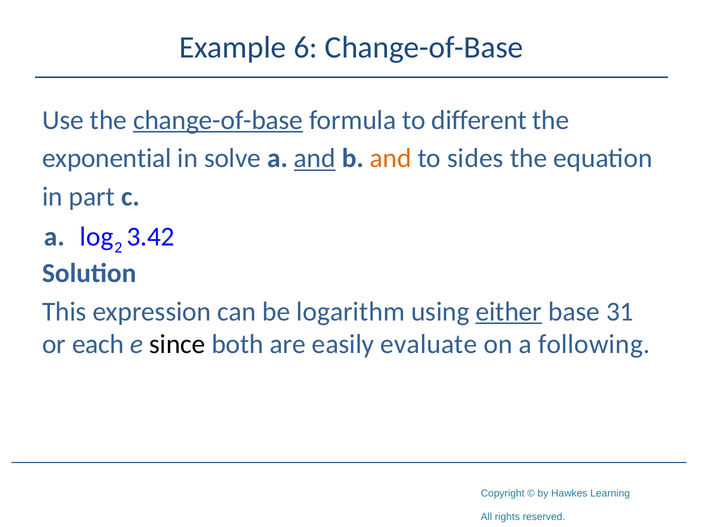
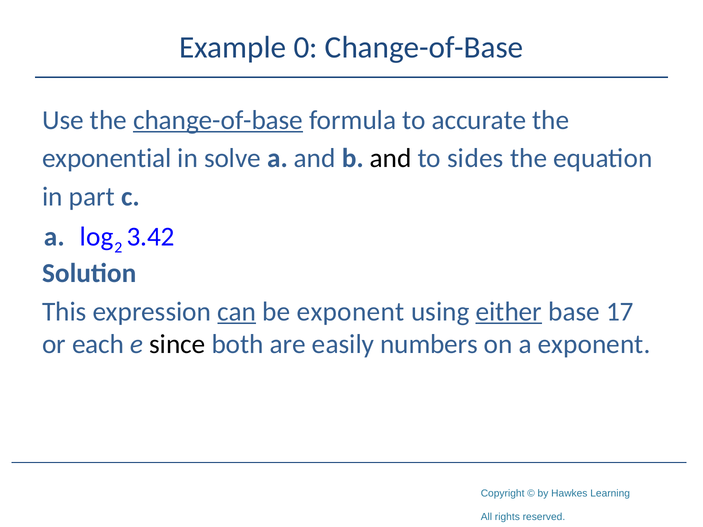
6: 6 -> 0
different: different -> accurate
and at (315, 159) underline: present -> none
and at (391, 159) colour: orange -> black
can underline: none -> present
be logarithm: logarithm -> exponent
31: 31 -> 17
evaluate: evaluate -> numbers
a following: following -> exponent
